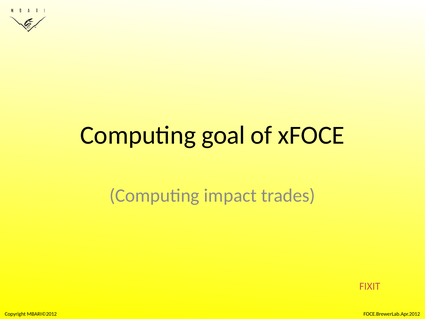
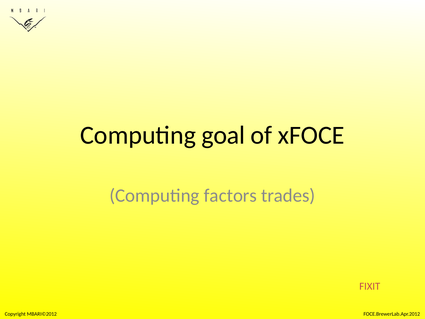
impact: impact -> factors
